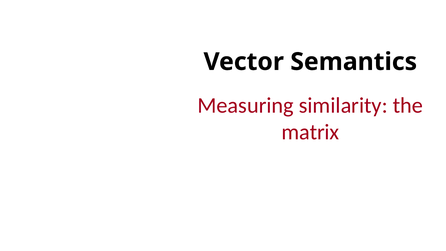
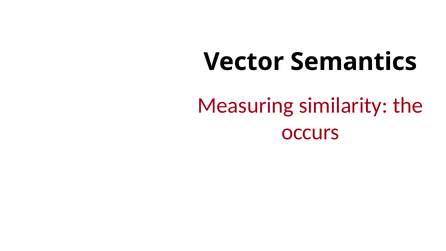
matrix: matrix -> occurs
